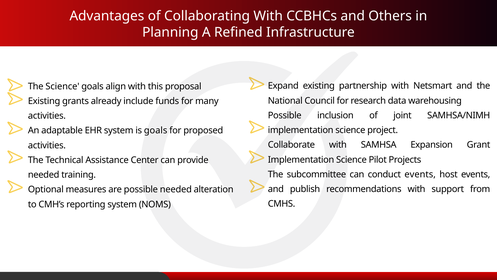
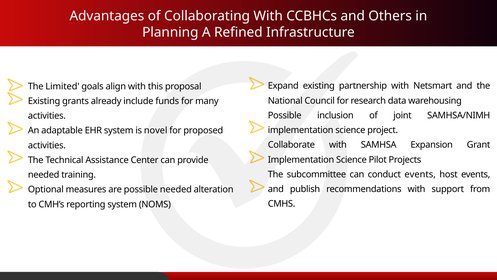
The Science: Science -> Limited
is goals: goals -> novel
